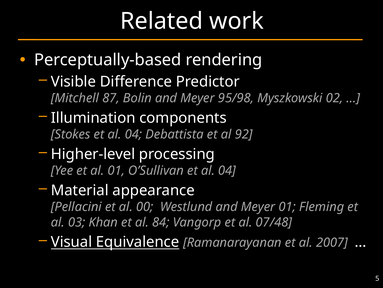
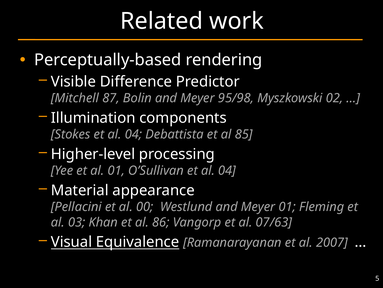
92: 92 -> 85
84: 84 -> 86
07/48: 07/48 -> 07/63
